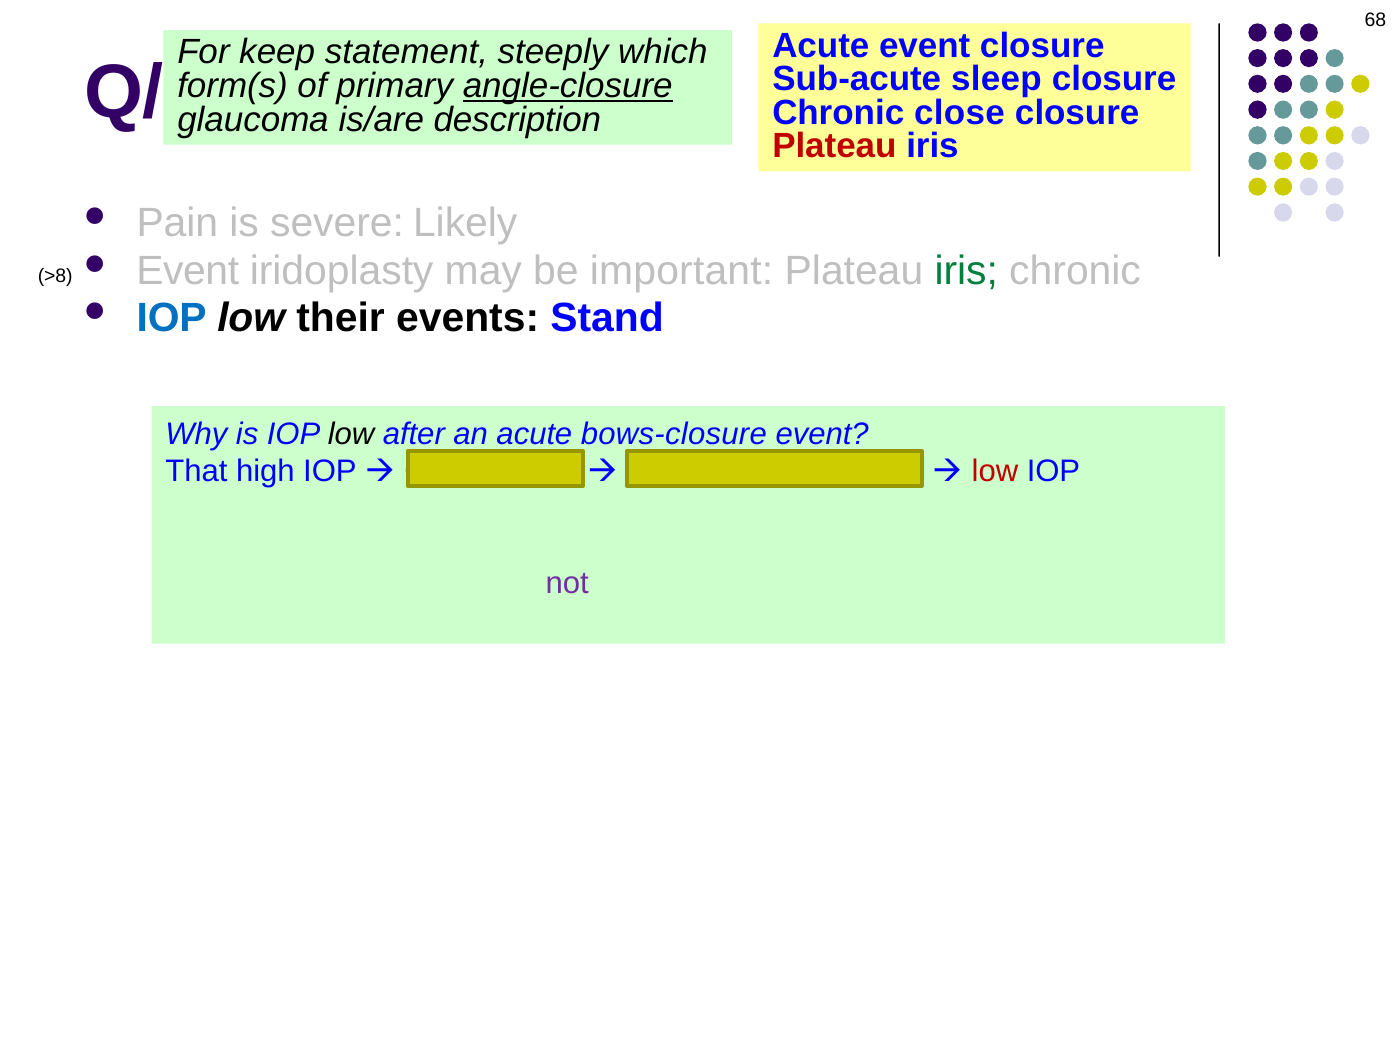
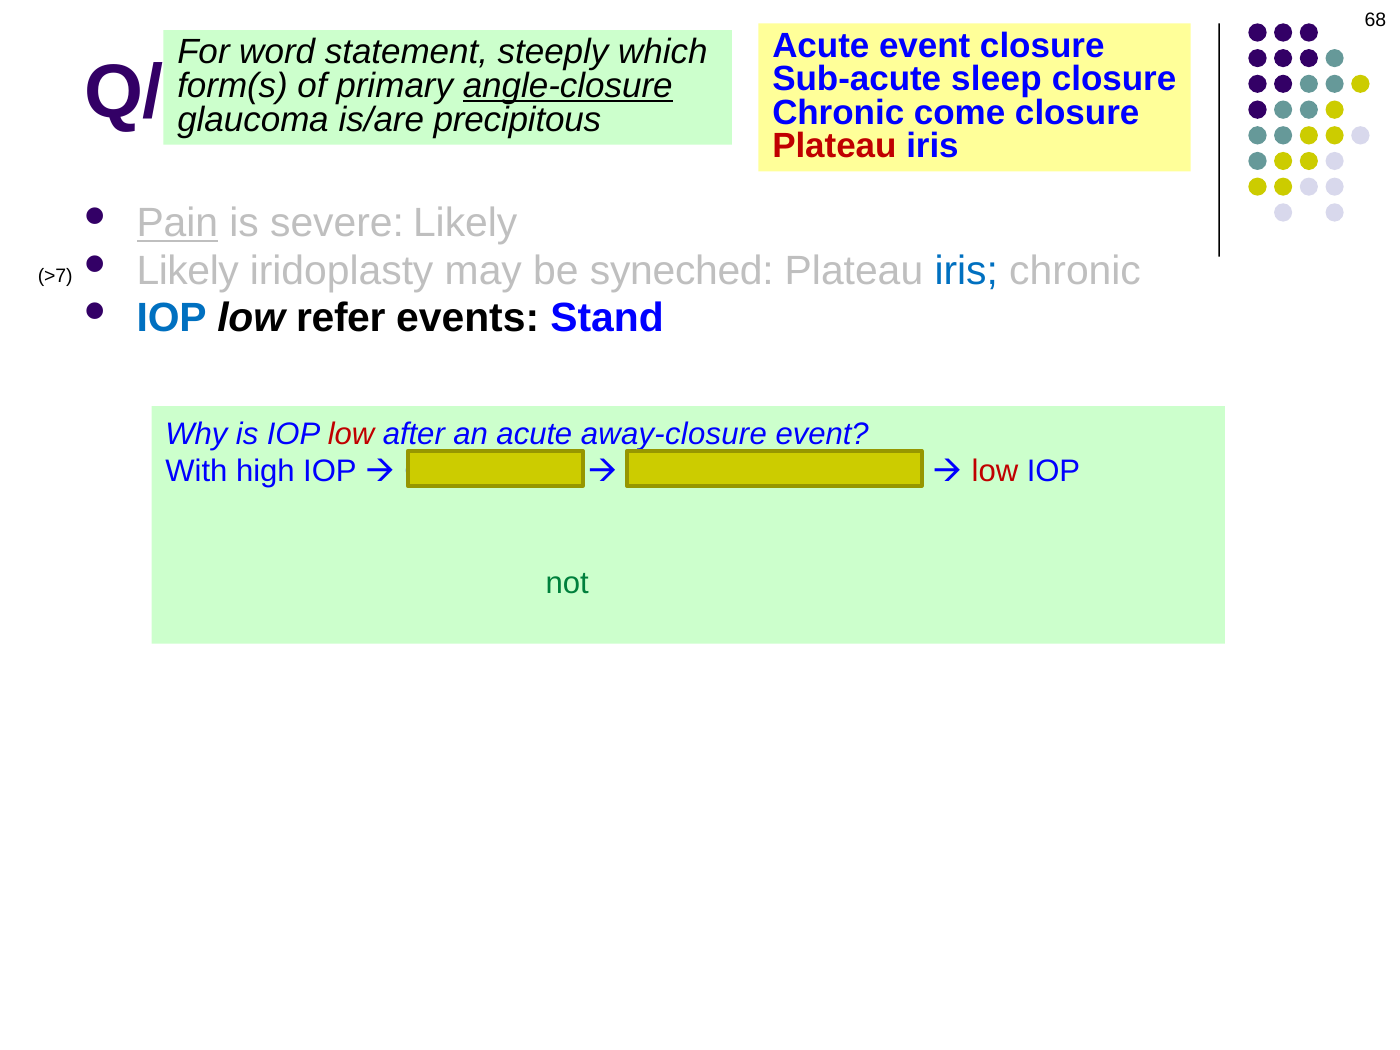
keep: keep -> word
close: close -> come
is/are description: description -> precipitous
Pain underline: none -> present
Event at (188, 271): Event -> Likely
important: important -> syneched
iris at (966, 271) colour: green -> blue
>8: >8 -> >7
their: their -> refer
low at (351, 434) colour: black -> red
bows-closure: bows-closure -> away-closure
That at (196, 471): That -> With
not colour: purple -> green
